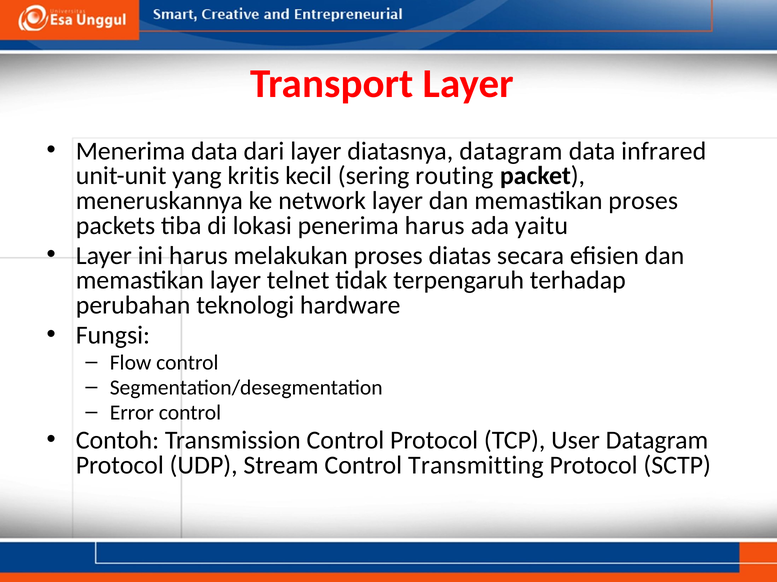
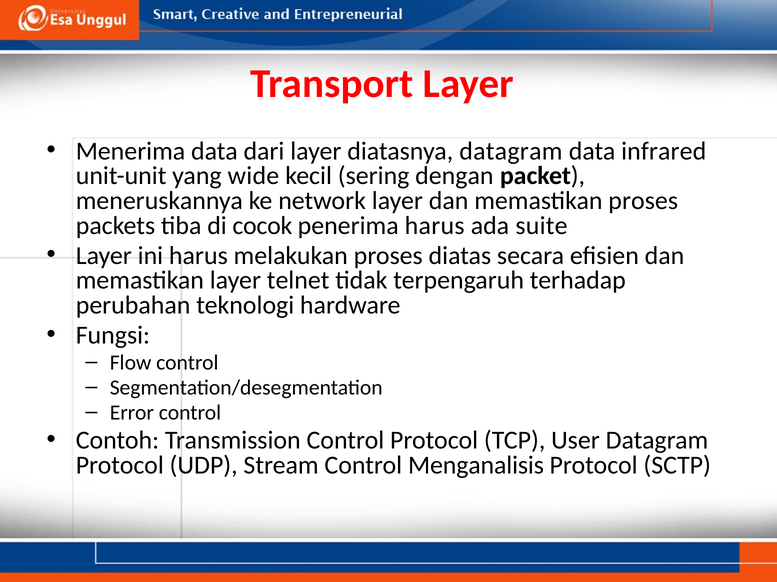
kritis: kritis -> wide
routing: routing -> dengan
lokasi: lokasi -> cocok
yaitu: yaitu -> suite
Transmitting: Transmitting -> Menganalisis
